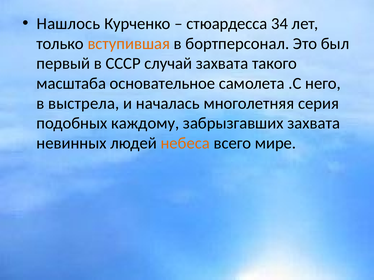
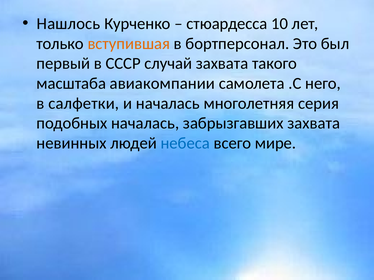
34: 34 -> 10
основательное: основательное -> авиакомпании
выстрела: выстрела -> салфетки
подобных каждому: каждому -> началась
небеса colour: orange -> blue
